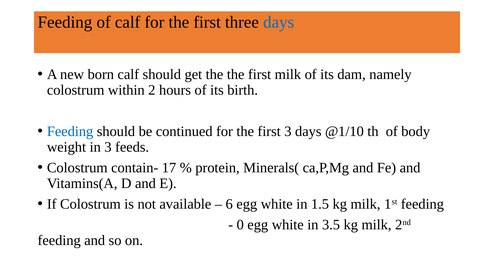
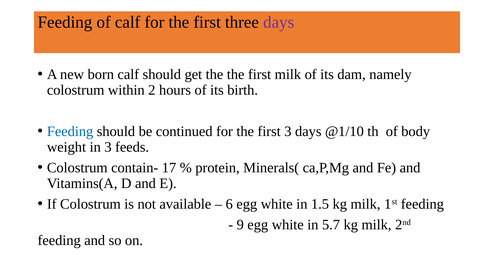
days at (279, 22) colour: blue -> purple
0: 0 -> 9
3.5: 3.5 -> 5.7
